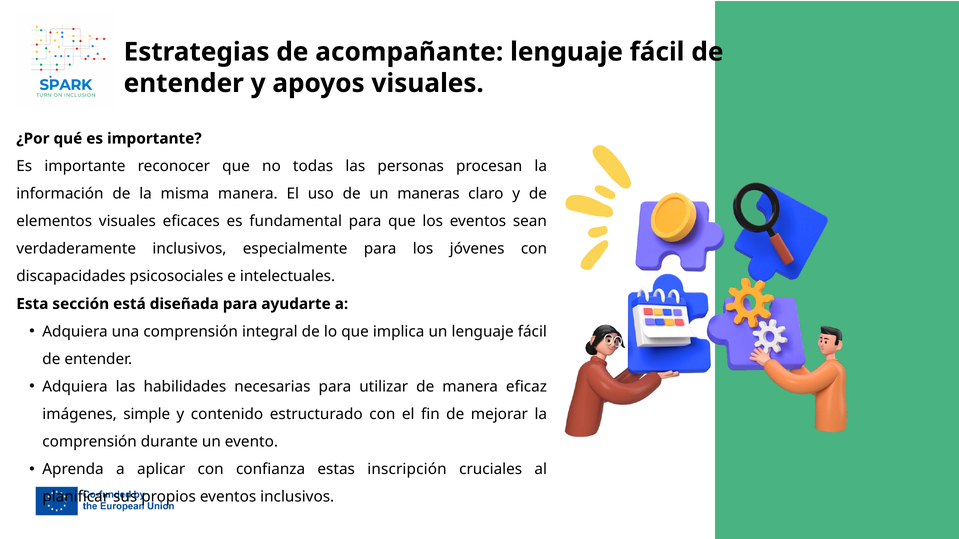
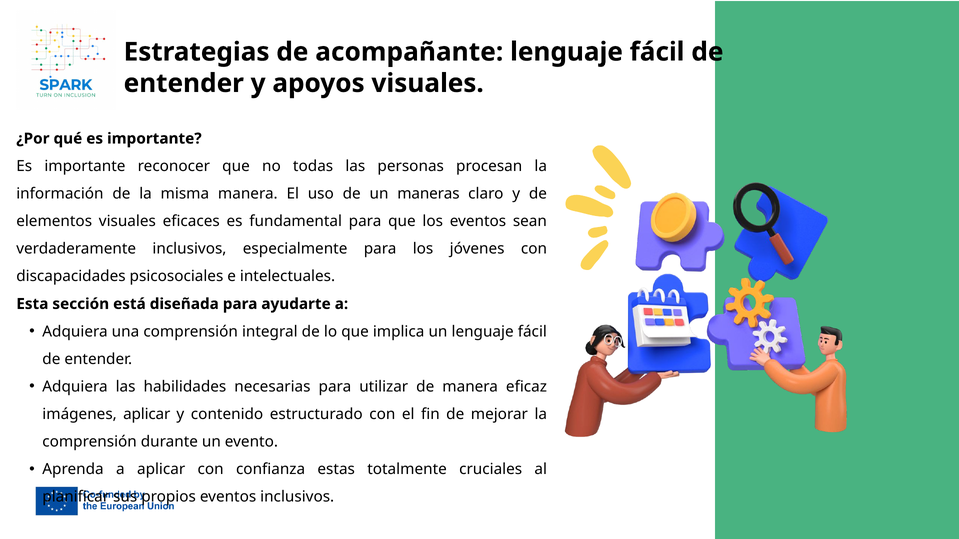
imágenes simple: simple -> aplicar
inscripción: inscripción -> totalmente
